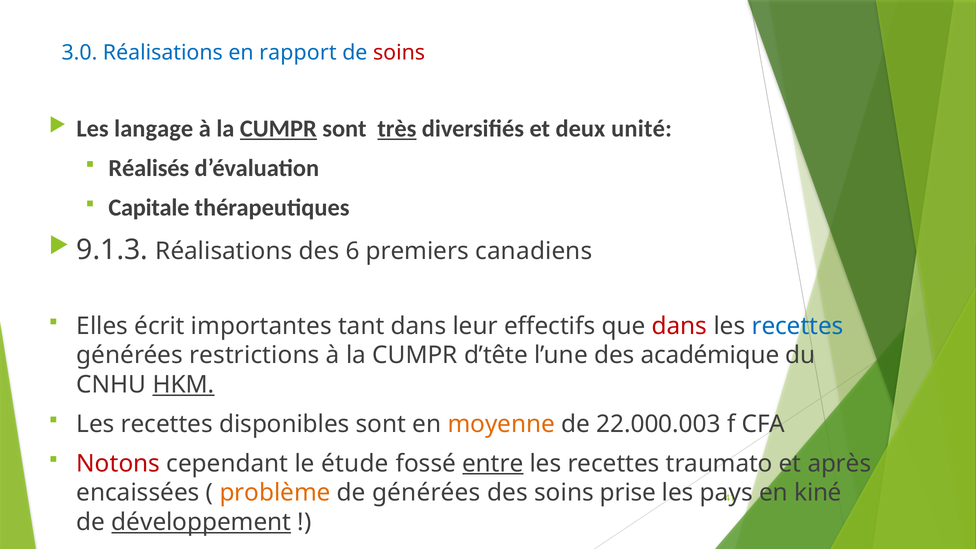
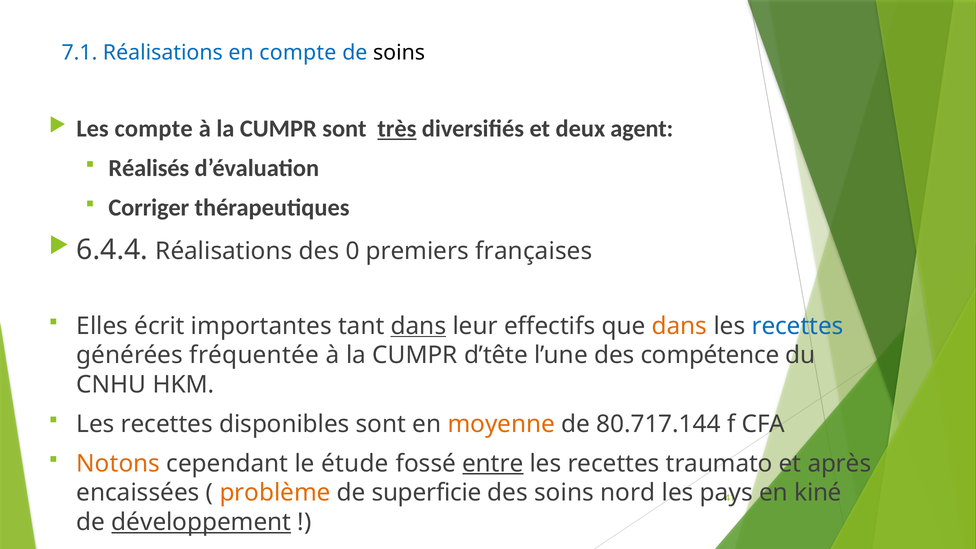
3.0: 3.0 -> 7.1
en rapport: rapport -> compte
soins at (399, 52) colour: red -> black
Les langage: langage -> compte
CUMPR at (278, 129) underline: present -> none
unité: unité -> agent
Capitale: Capitale -> Corriger
9.1.3: 9.1.3 -> 6.4.4
6: 6 -> 0
canadiens: canadiens -> françaises
dans at (418, 326) underline: none -> present
dans at (679, 326) colour: red -> orange
restrictions: restrictions -> fréquentée
académique: académique -> compétence
HKM underline: present -> none
22.000.003: 22.000.003 -> 80.717.144
Notons colour: red -> orange
de générées: générées -> superficie
prise: prise -> nord
